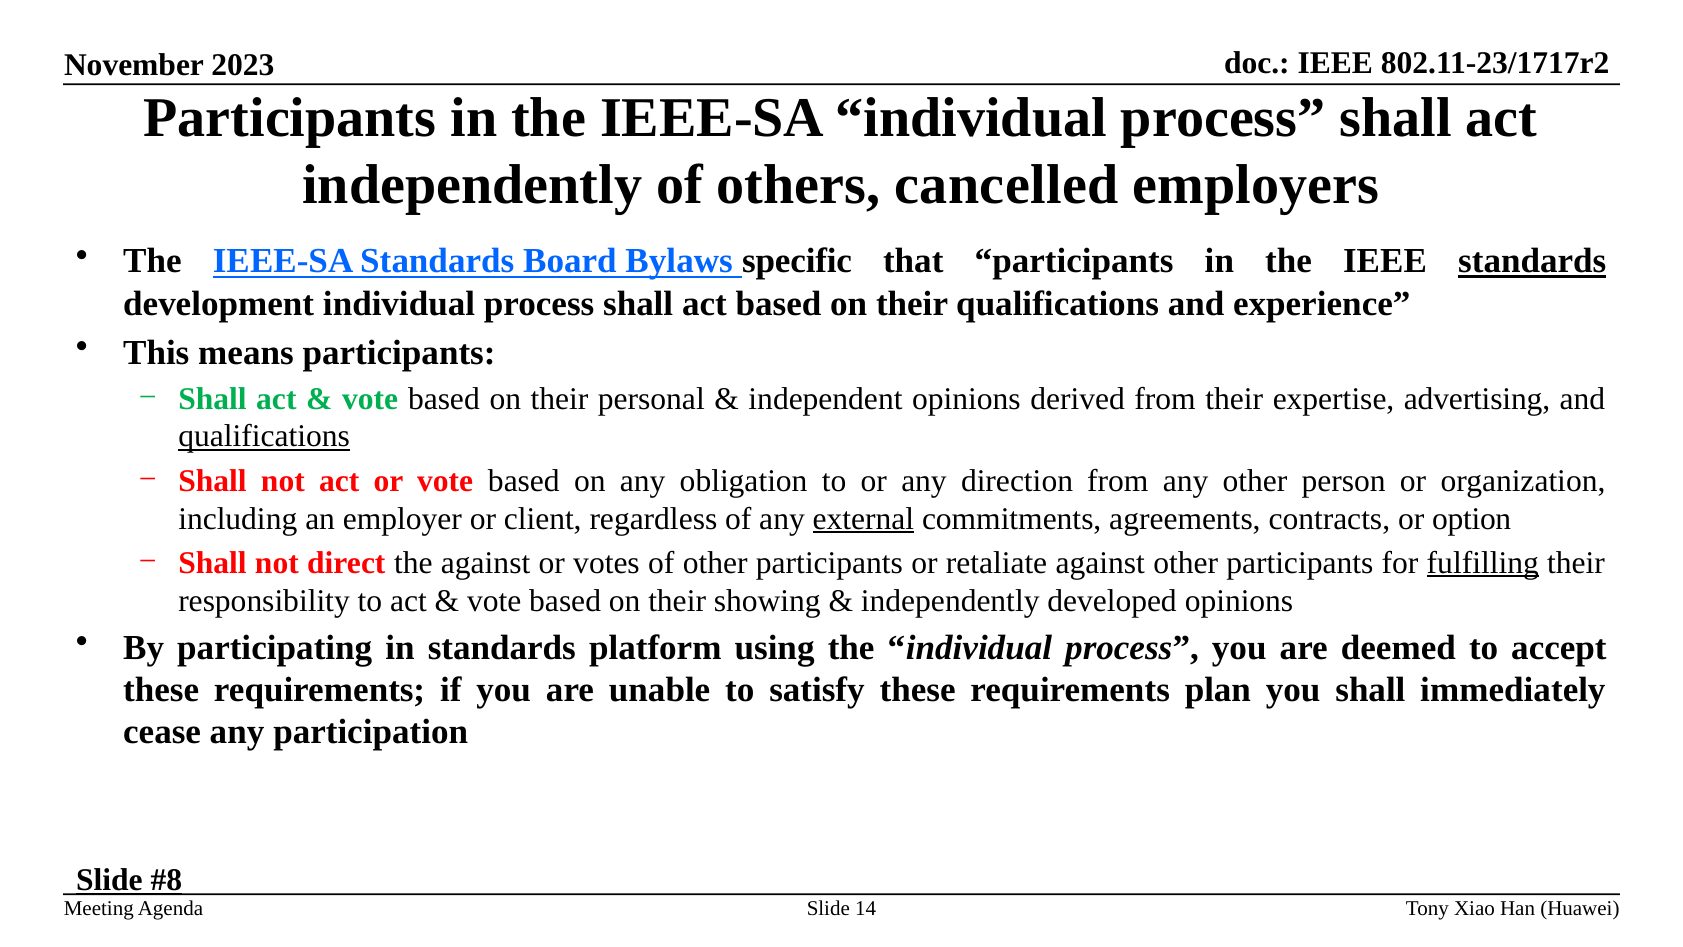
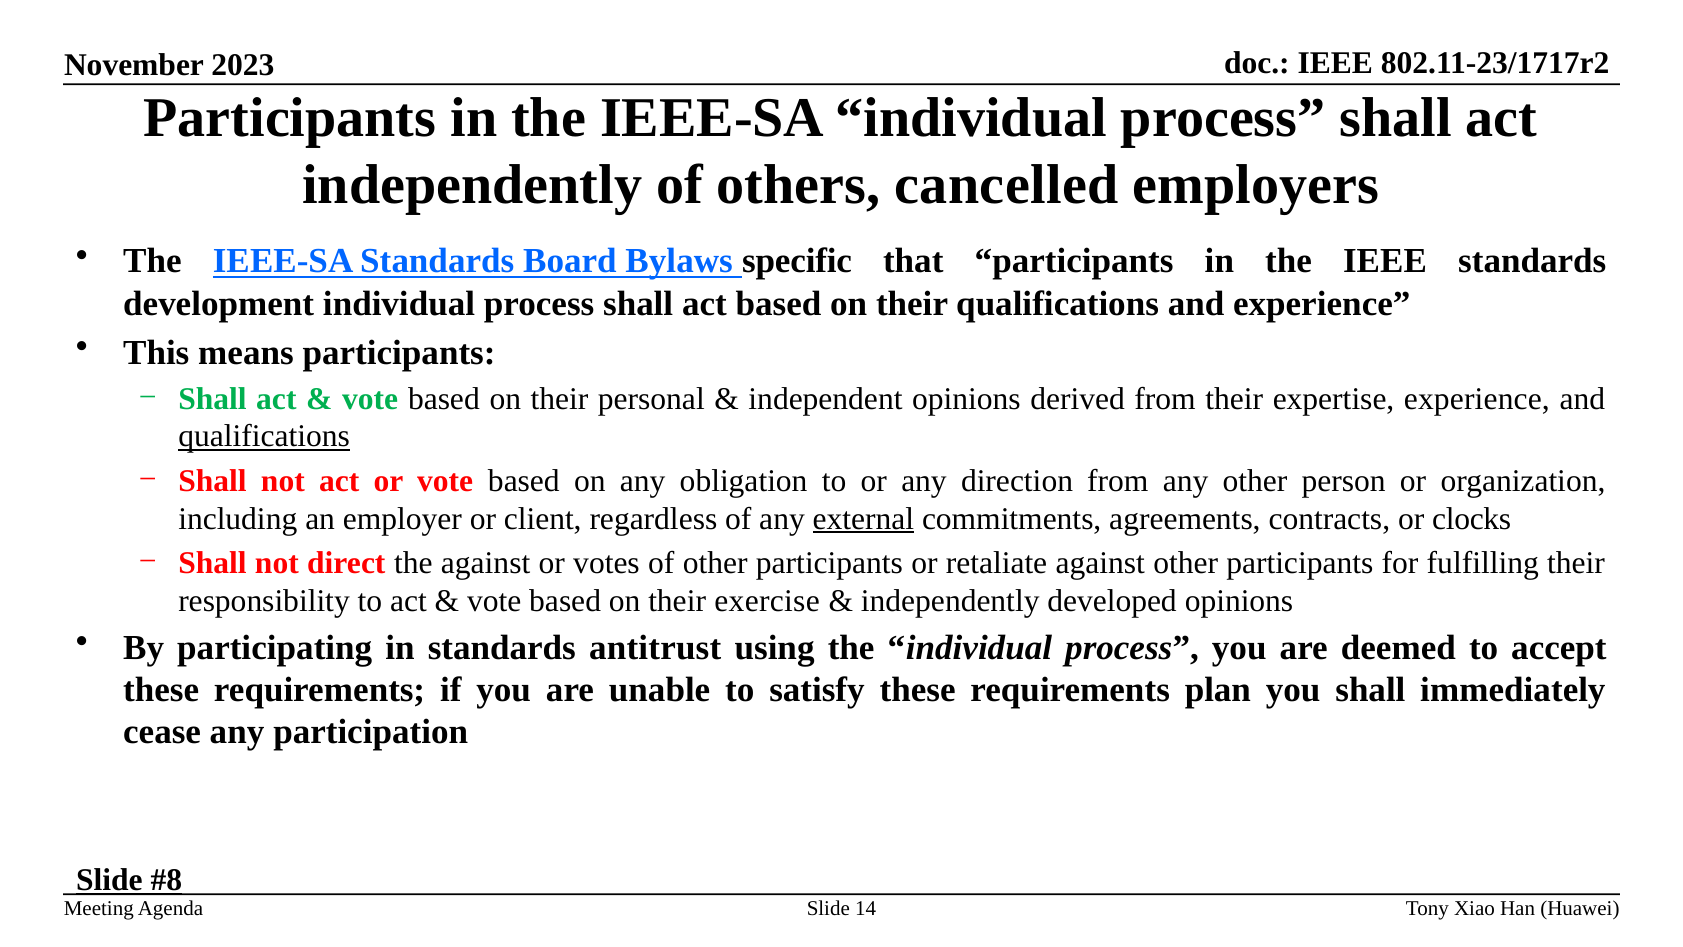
standards at (1532, 261) underline: present -> none
expertise advertising: advertising -> experience
option: option -> clocks
fulfilling underline: present -> none
showing: showing -> exercise
platform: platform -> antitrust
